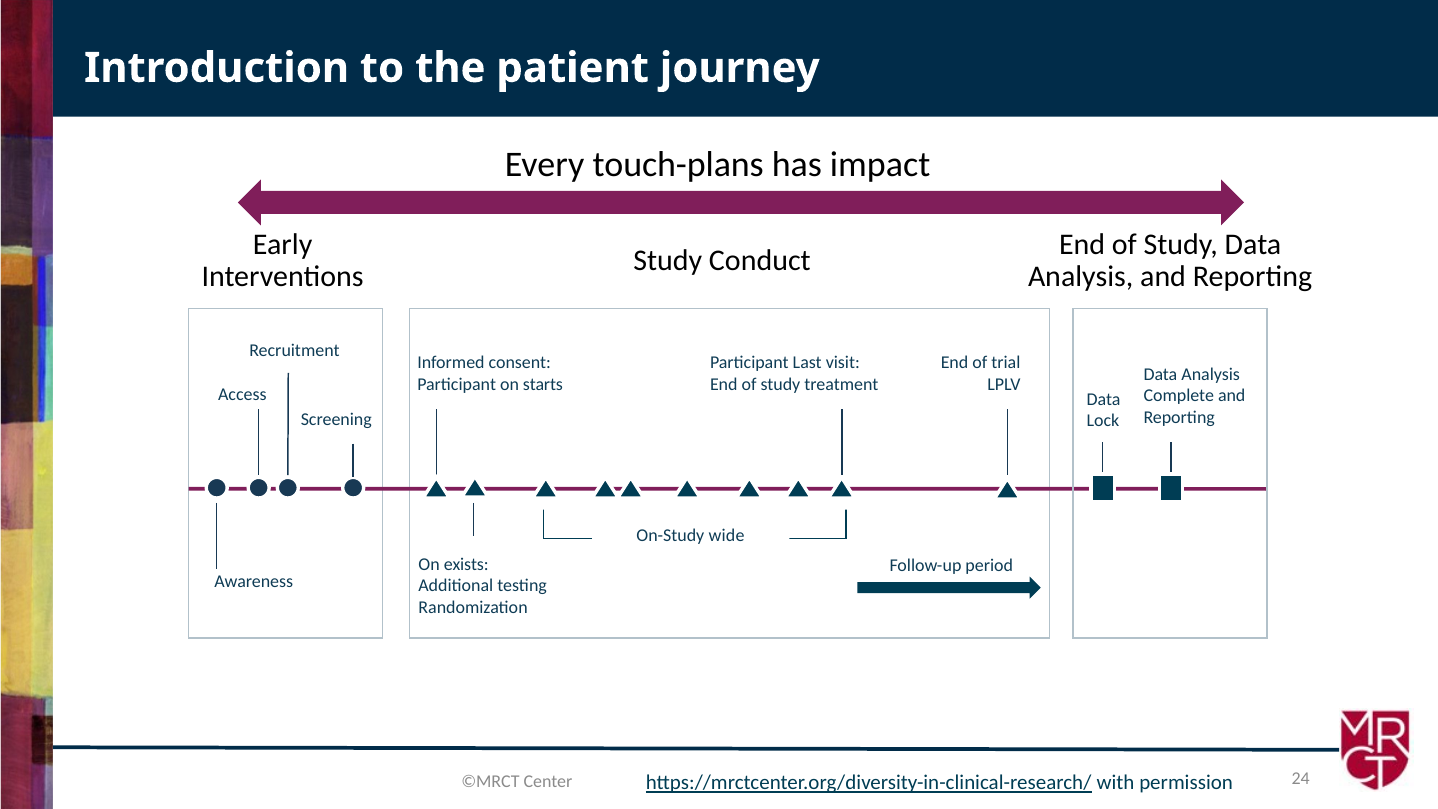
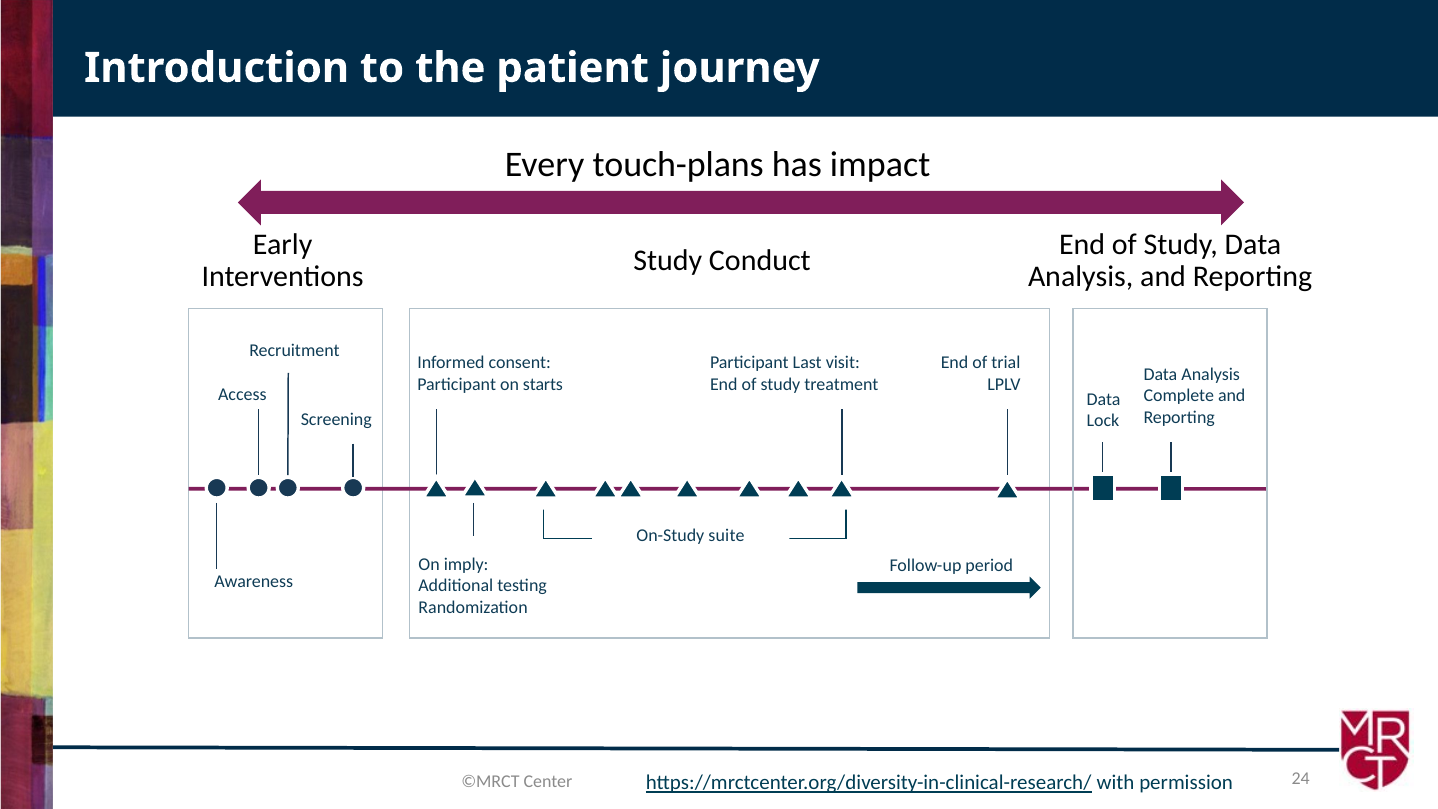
wide: wide -> suite
exists: exists -> imply
